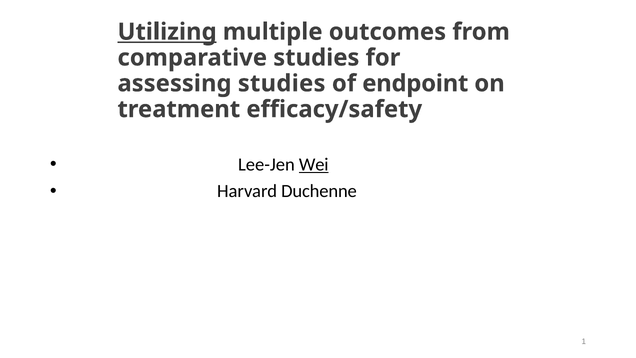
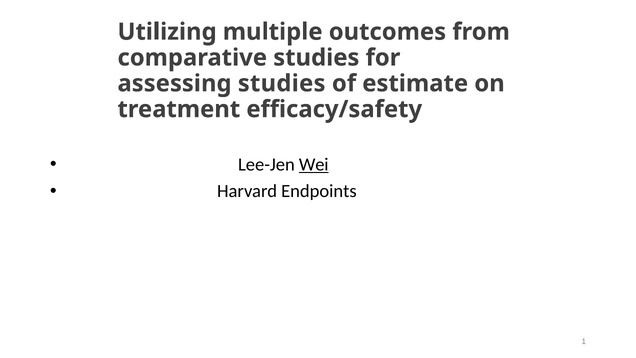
Utilizing underline: present -> none
endpoint: endpoint -> estimate
Duchenne: Duchenne -> Endpoints
